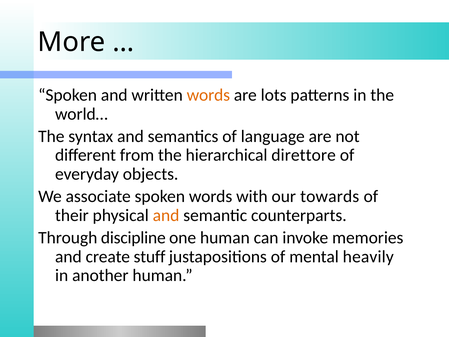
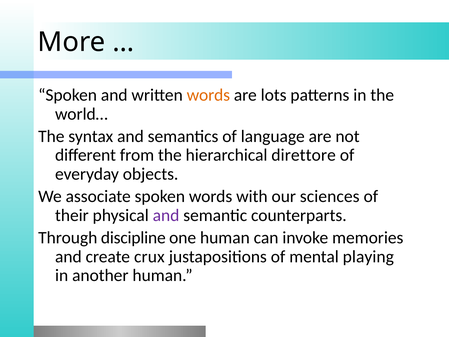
towards: towards -> sciences
and at (166, 215) colour: orange -> purple
stuff: stuff -> crux
heavily: heavily -> playing
